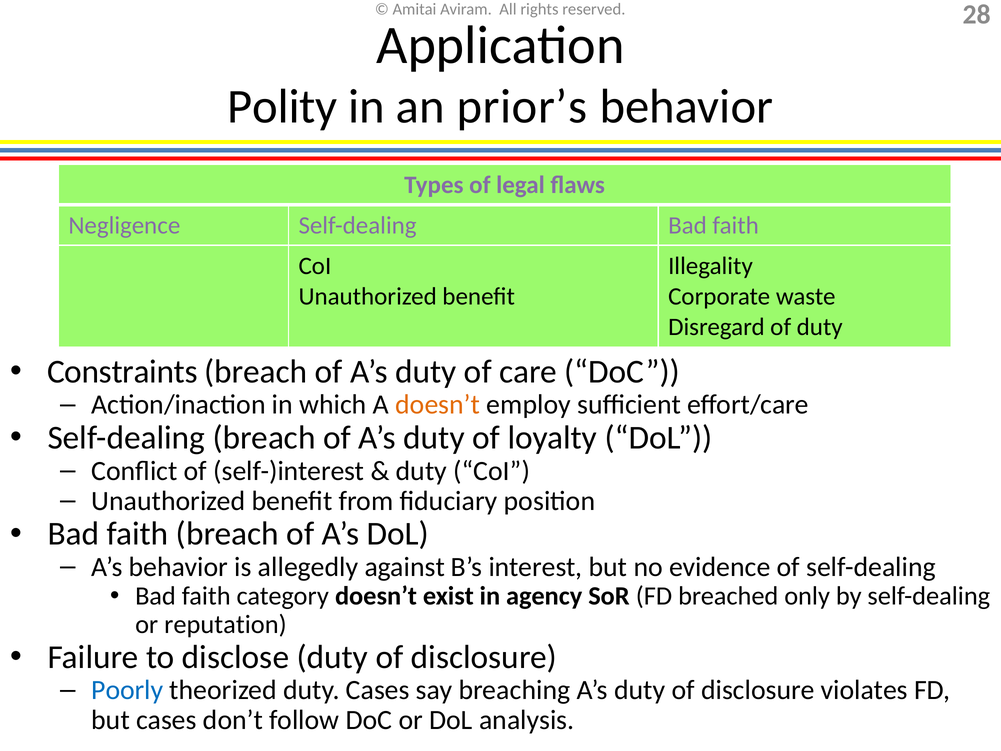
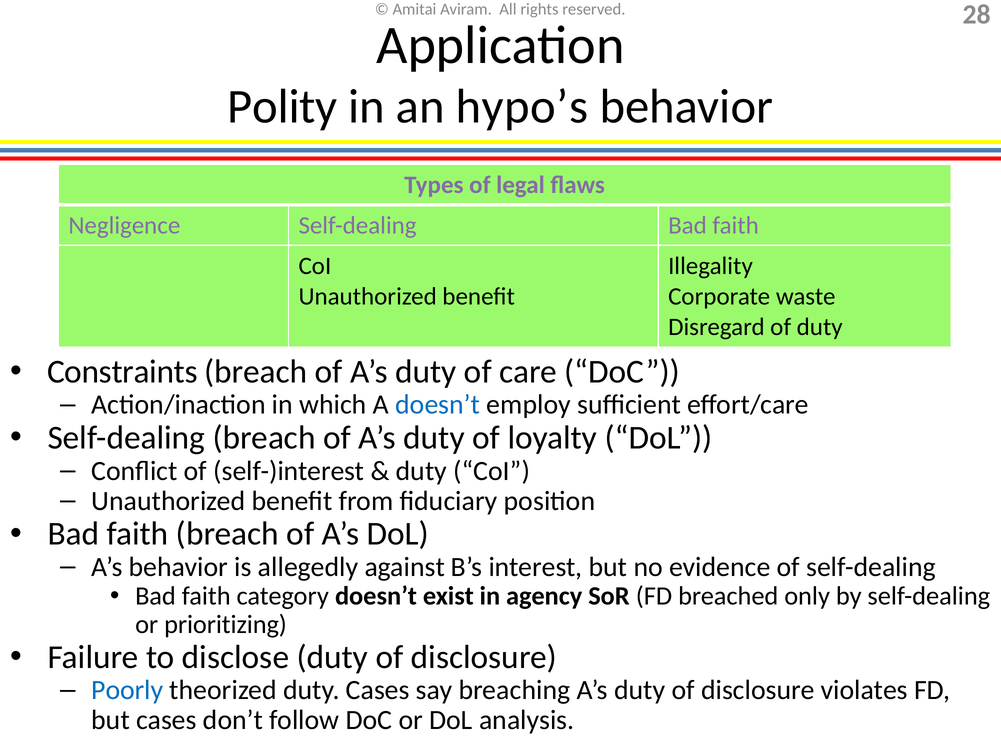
prior’s: prior’s -> hypo’s
doesn’t at (438, 405) colour: orange -> blue
reputation: reputation -> prioritizing
